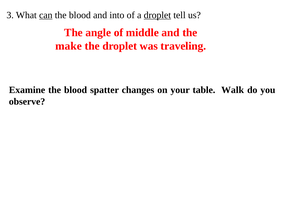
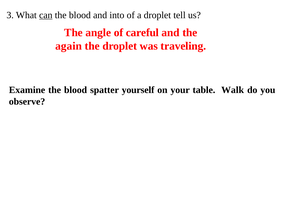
droplet at (157, 15) underline: present -> none
middle: middle -> careful
make: make -> again
changes: changes -> yourself
